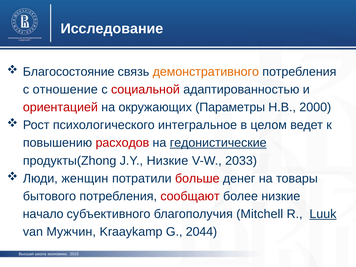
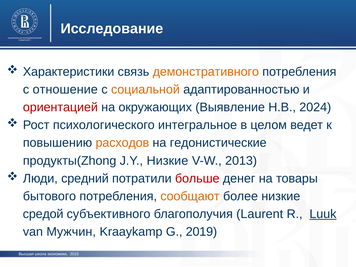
Благосостояние: Благосостояние -> Характеристики
социальной colour: red -> orange
Параметры: Параметры -> Выявление
2000: 2000 -> 2024
расходов colour: red -> orange
гедонистические underline: present -> none
2033: 2033 -> 2013
женщин: женщин -> средний
сообщают colour: red -> orange
начало: начало -> средой
Mitchell: Mitchell -> Laurent
2044: 2044 -> 2019
